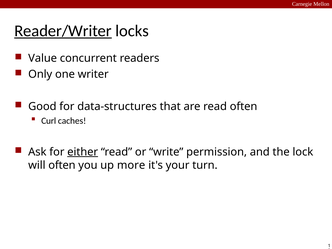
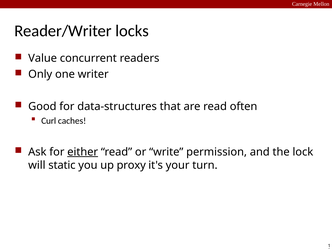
Reader/Writer underline: present -> none
will often: often -> static
more: more -> proxy
